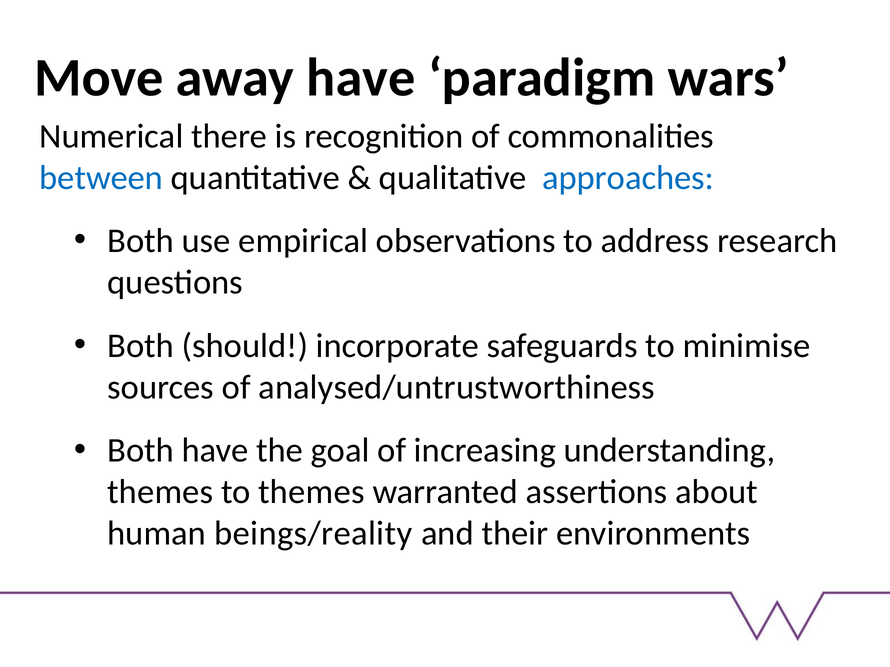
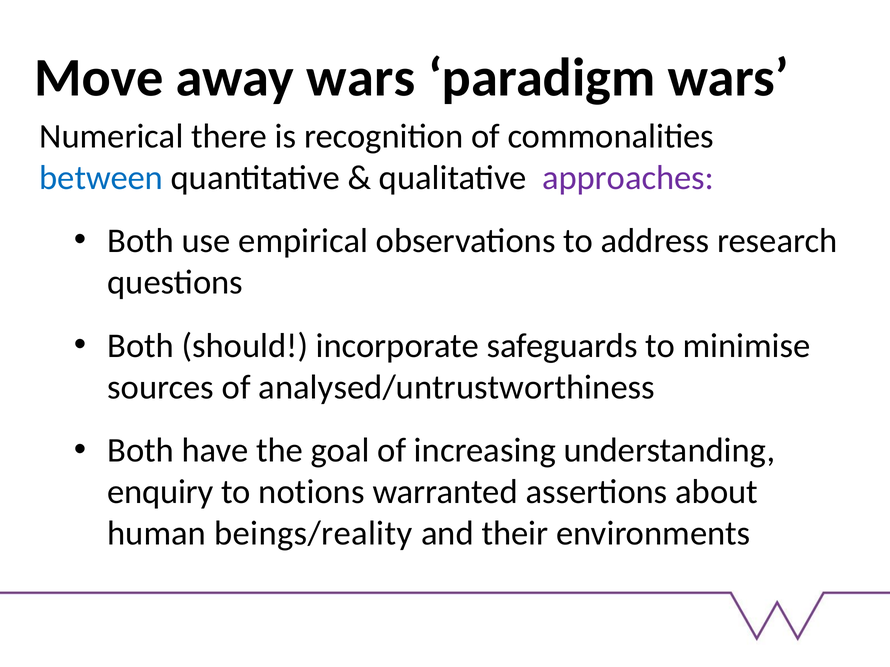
away have: have -> wars
approaches colour: blue -> purple
themes at (160, 492): themes -> enquiry
to themes: themes -> notions
